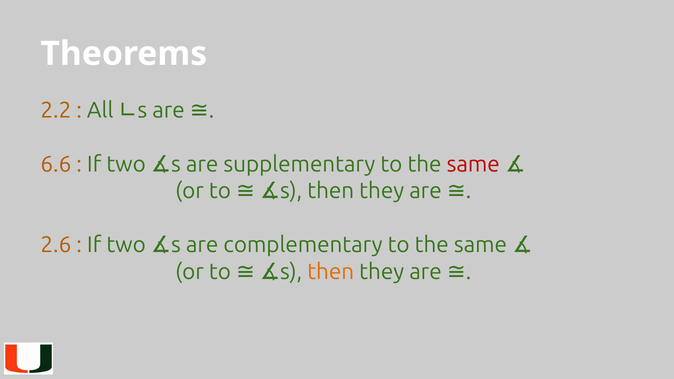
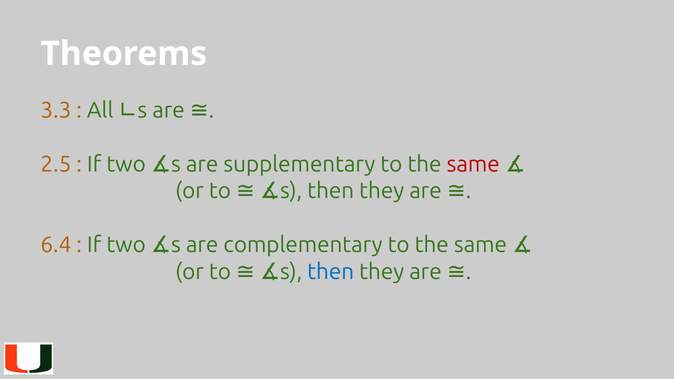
2.2: 2.2 -> 3.3
6.6: 6.6 -> 2.5
2.6: 2.6 -> 6.4
then at (331, 272) colour: orange -> blue
